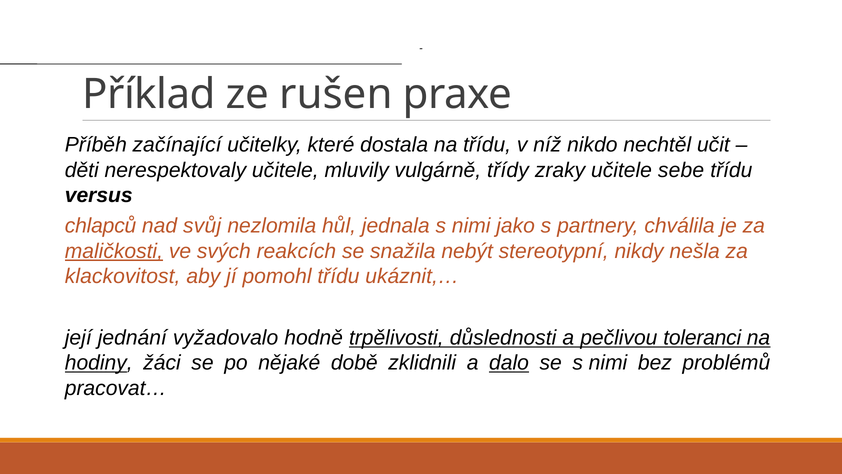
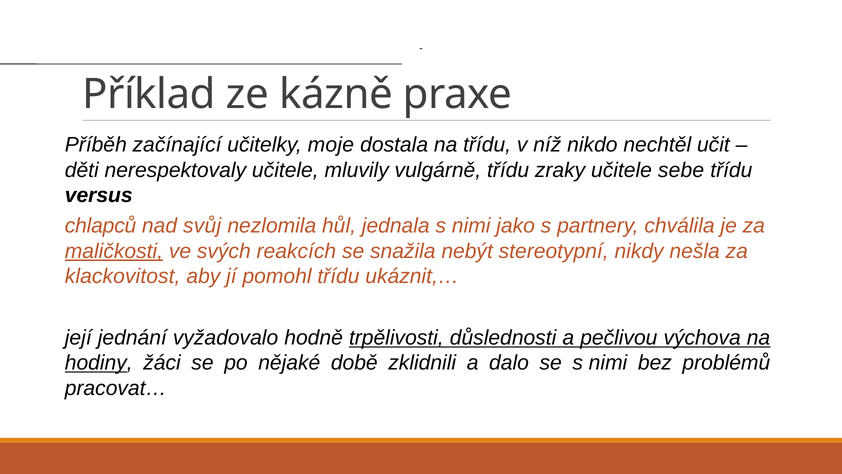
rušen: rušen -> kázně
které: které -> moje
vulgárně třídy: třídy -> třídu
toleranci: toleranci -> výchova
dalo underline: present -> none
